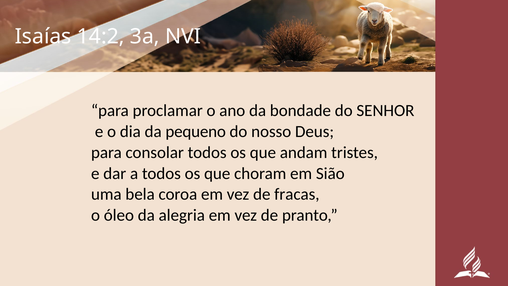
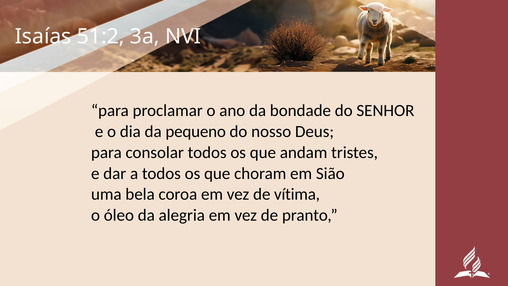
14:2: 14:2 -> 51:2
fracas: fracas -> vítima
